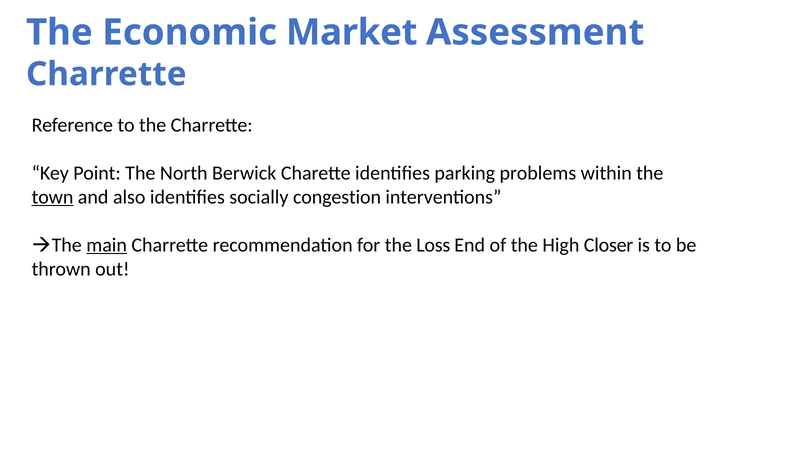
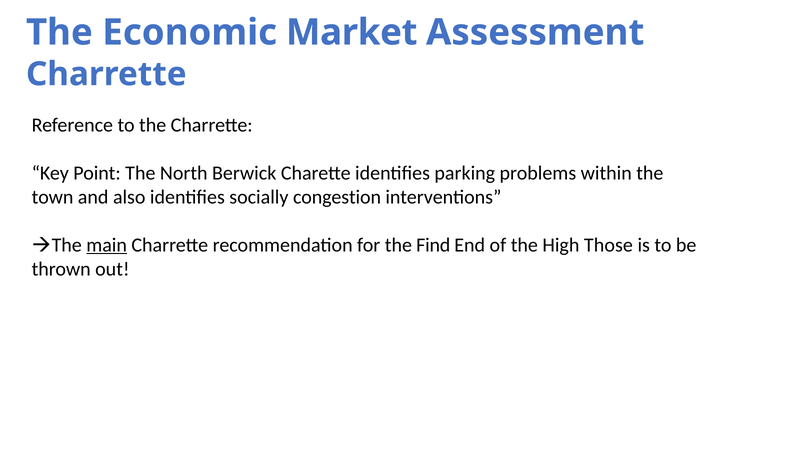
town underline: present -> none
Loss: Loss -> Find
Closer: Closer -> Those
